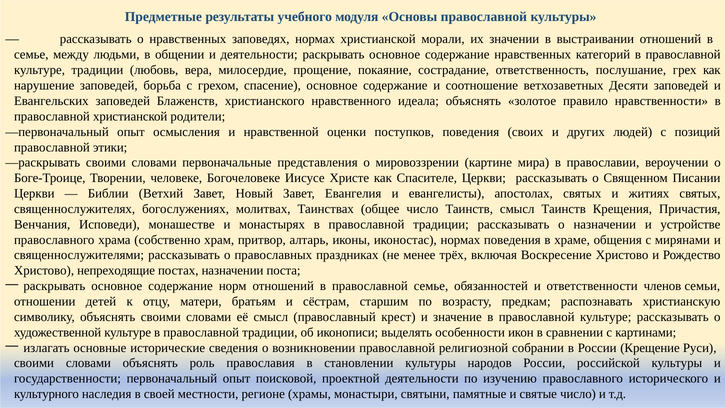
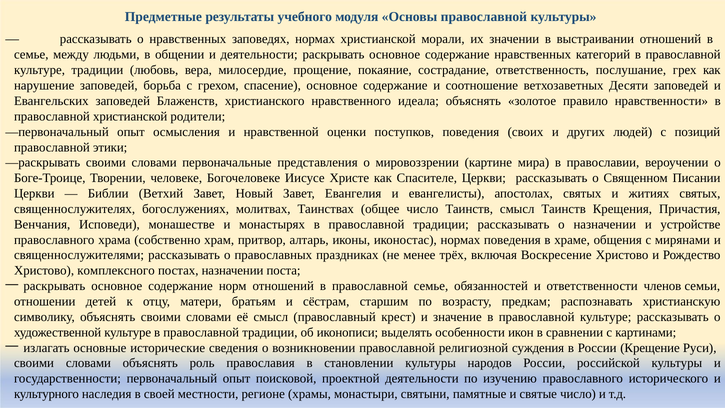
непреходящие: непреходящие -> комплексного
собрании: собрании -> суждения
